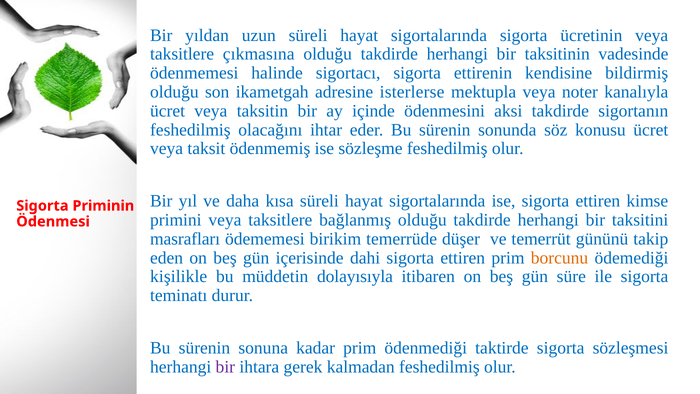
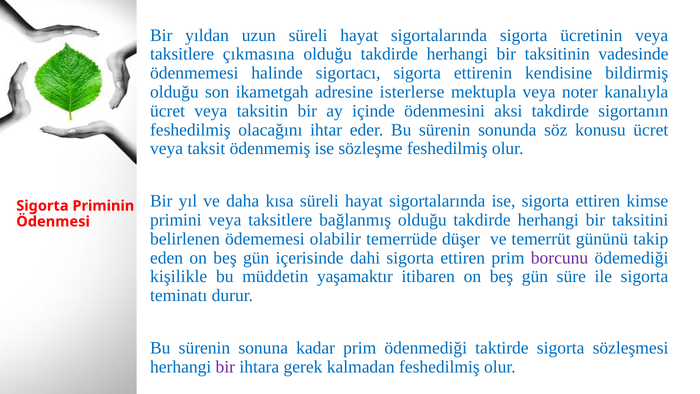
masrafları: masrafları -> belirlenen
birikim: birikim -> olabilir
borcunu colour: orange -> purple
dolayısıyla: dolayısıyla -> yaşamaktır
